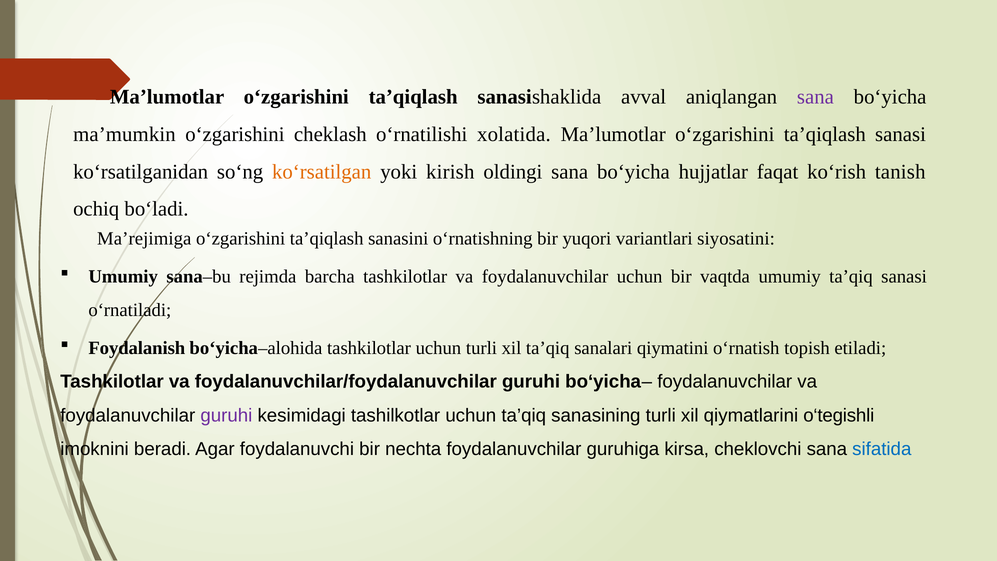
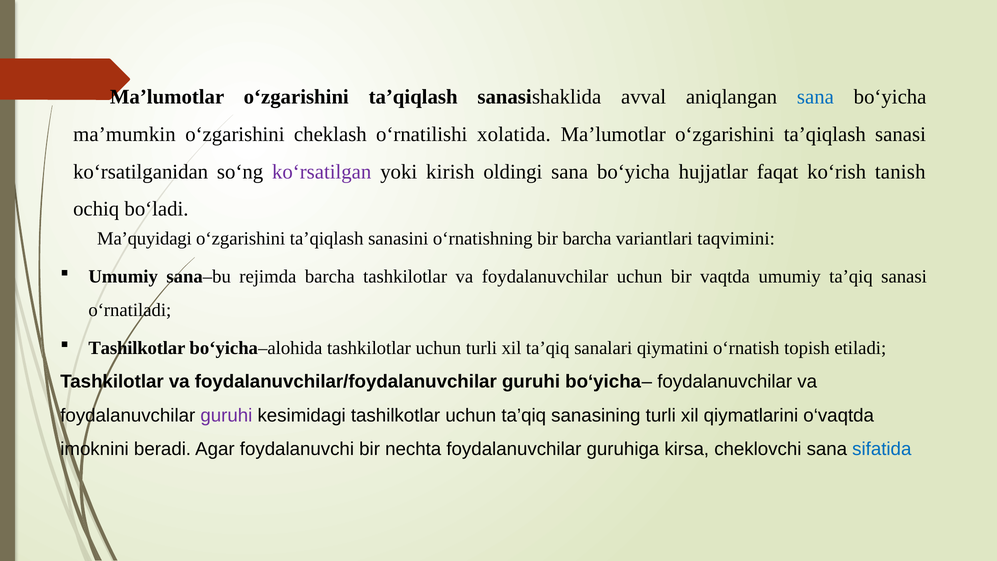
sana at (815, 97) colour: purple -> blue
ko‘rsatilgan colour: orange -> purple
Ma’rejimiga: Ma’rejimiga -> Ma’quyidagi
bir yuqori: yuqori -> barcha
siyosatini: siyosatini -> taqvimini
Foydalanish at (137, 348): Foydalanish -> Tashilkotlar
o‘tegishli: o‘tegishli -> o‘vaqtda
